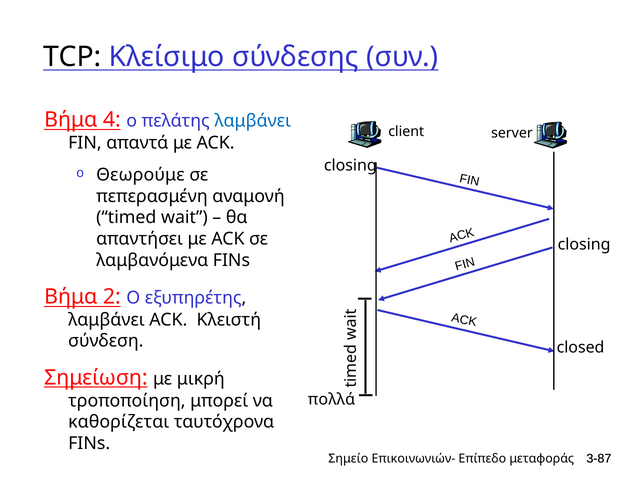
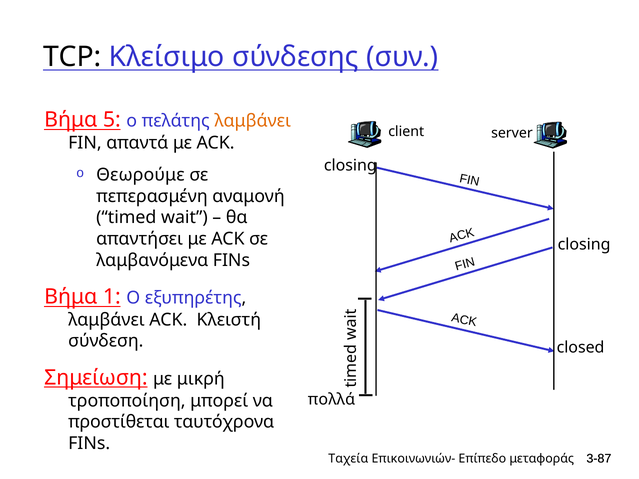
4: 4 -> 5
λαμβάνει at (253, 121) colour: blue -> orange
2: 2 -> 1
καθορίζεται: καθορίζεται -> προστίθεται
Σημείο: Σημείο -> Ταχεία
